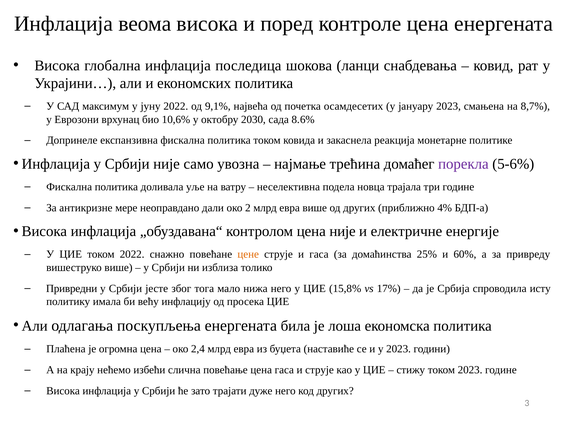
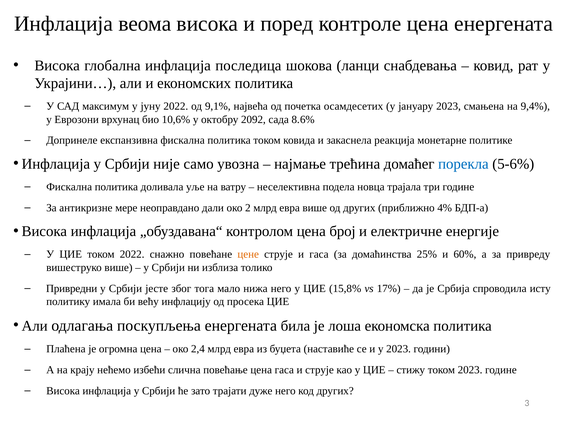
8,7%: 8,7% -> 9,4%
2030: 2030 -> 2092
порекла colour: purple -> blue
цена није: није -> број
